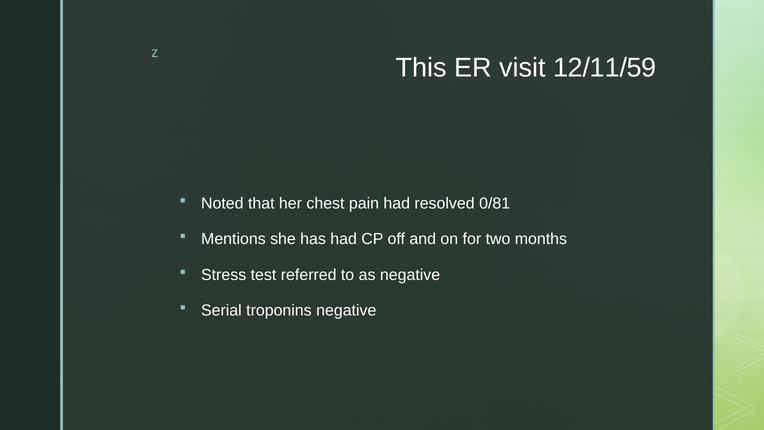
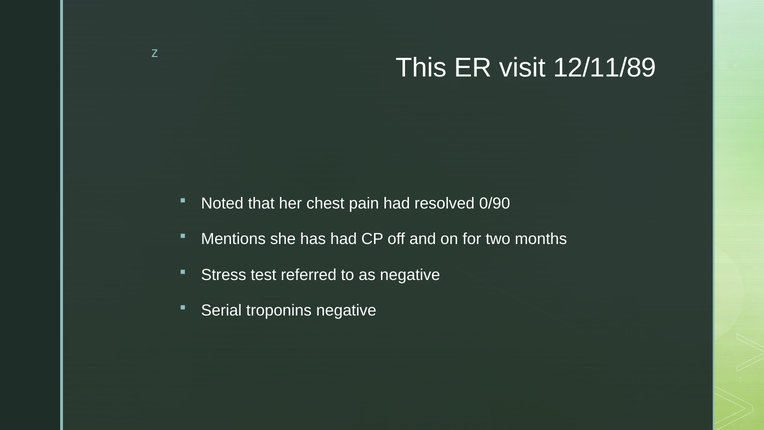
12/11/59: 12/11/59 -> 12/11/89
0/81: 0/81 -> 0/90
